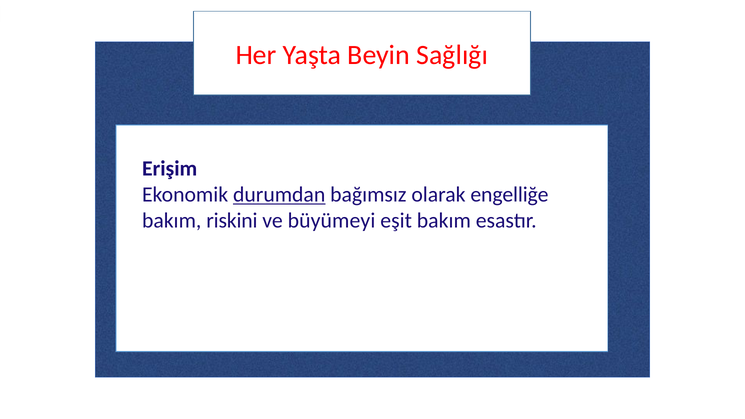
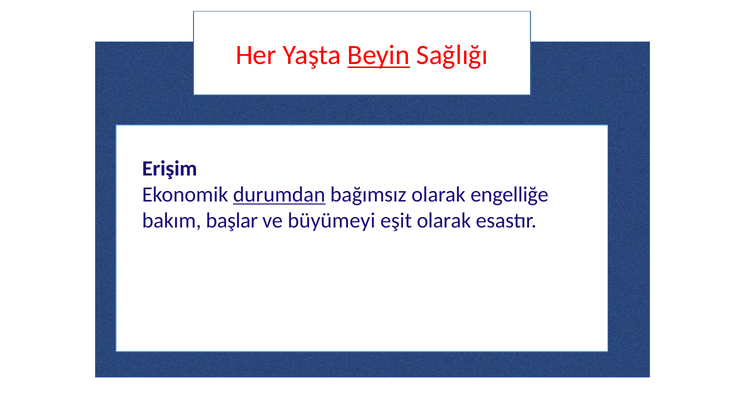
Beyin underline: none -> present
riskini: riskini -> başlar
eşit bakım: bakım -> olarak
